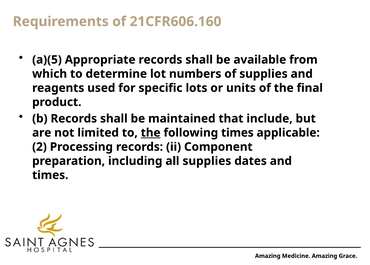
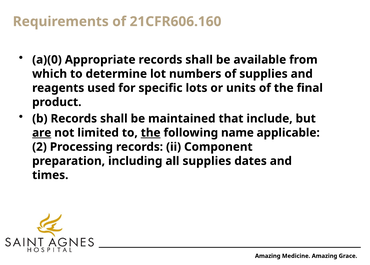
a)(5: a)(5 -> a)(0
are underline: none -> present
following times: times -> name
